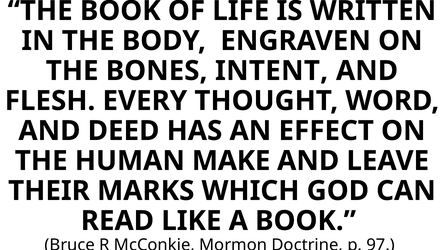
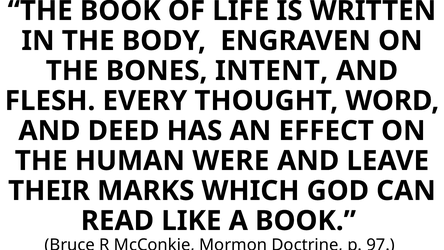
MAKE: MAKE -> WERE
